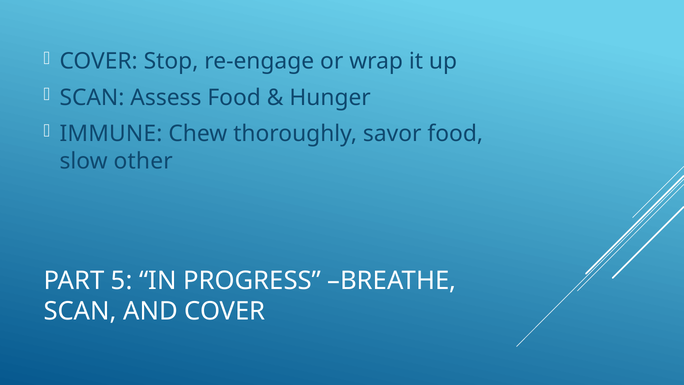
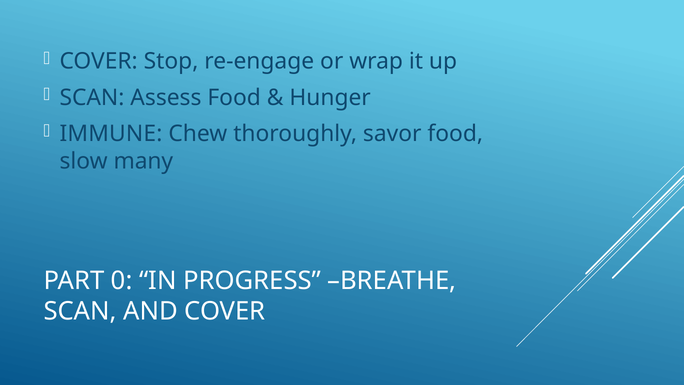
other: other -> many
5: 5 -> 0
